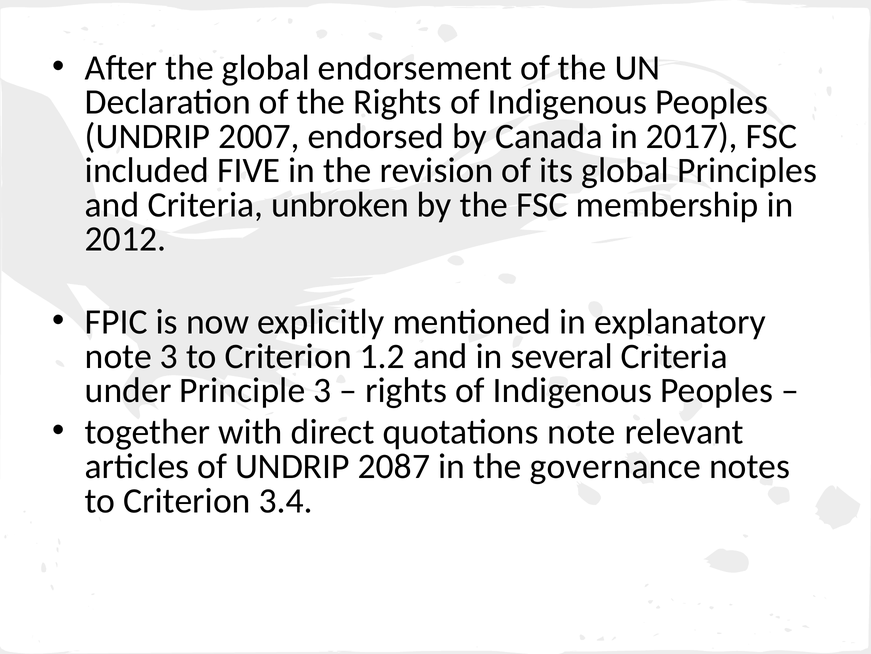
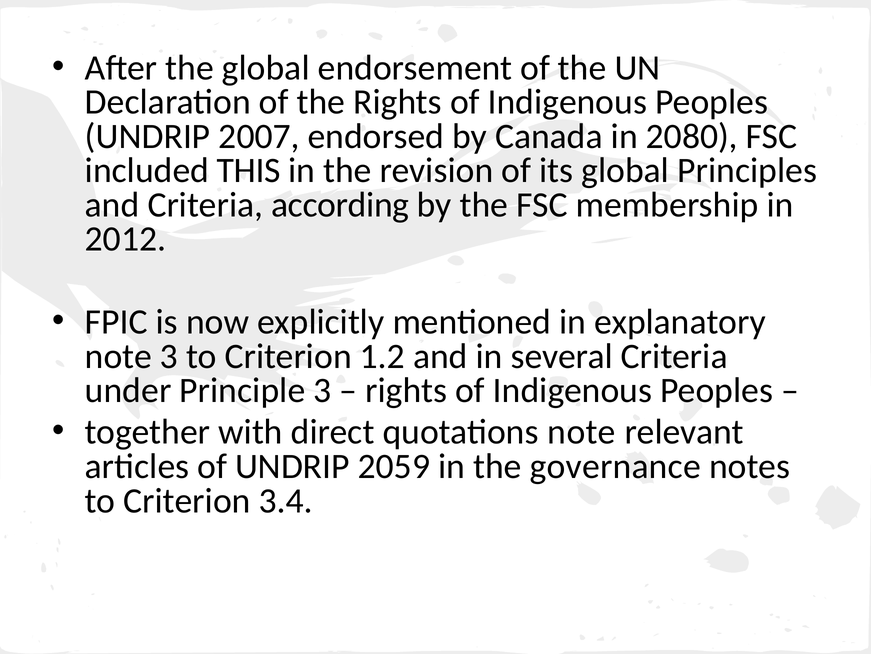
2017: 2017 -> 2080
FIVE: FIVE -> THIS
unbroken: unbroken -> according
2087: 2087 -> 2059
